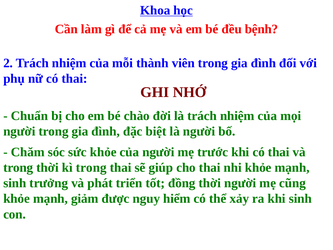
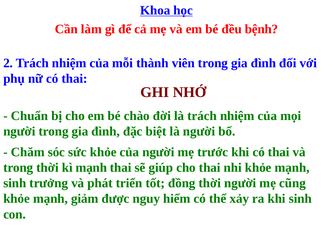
kì trong: trong -> mạnh
